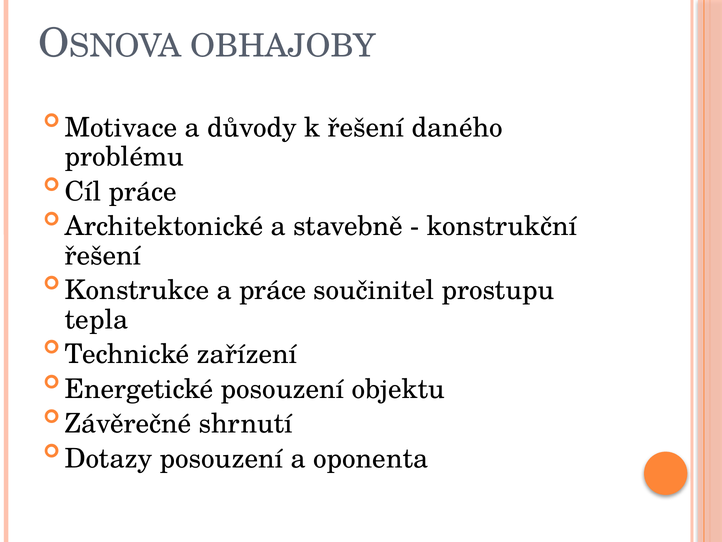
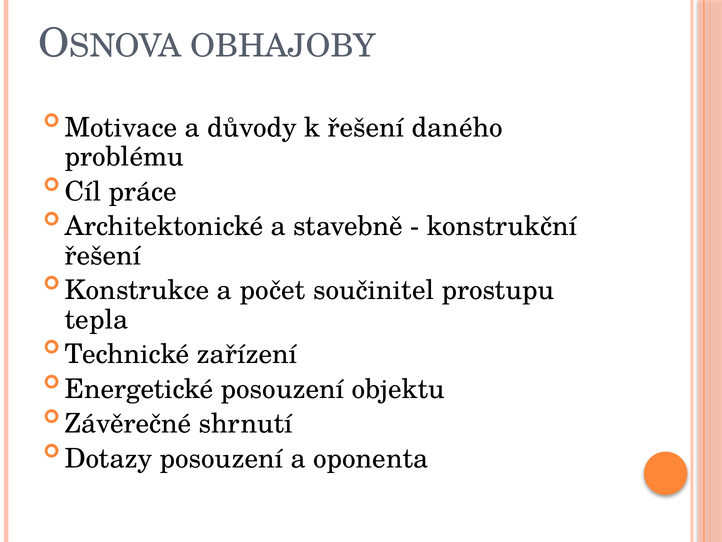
a práce: práce -> počet
